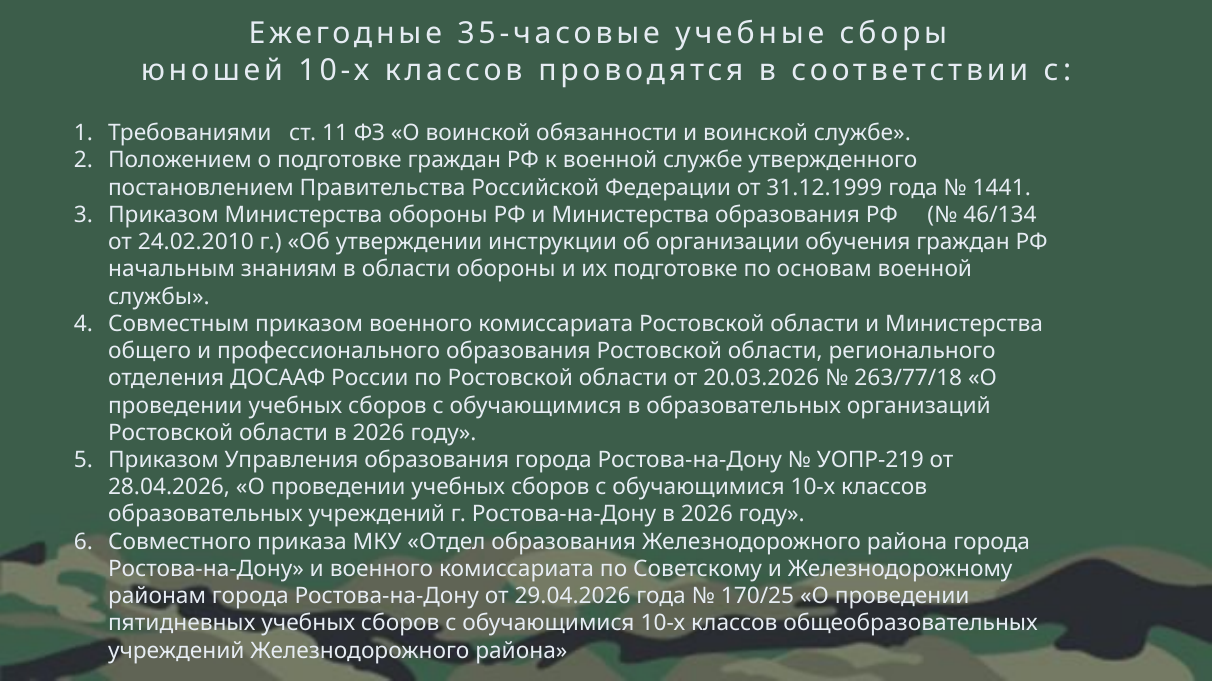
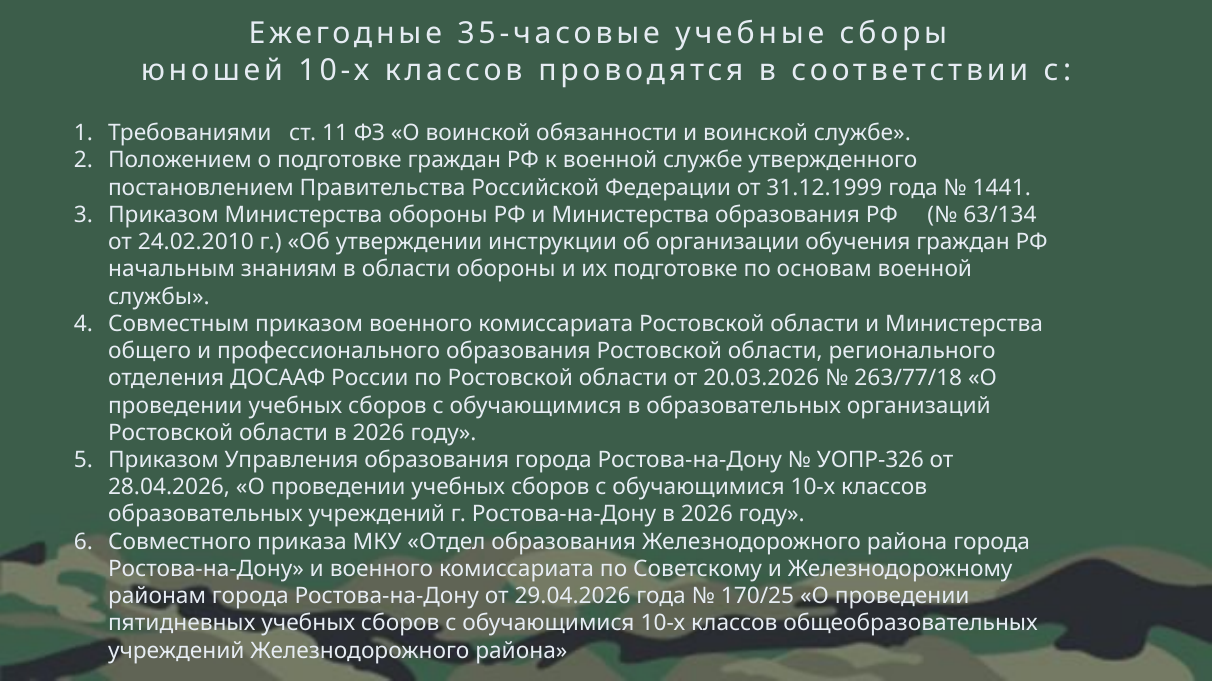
46/134: 46/134 -> 63/134
УОПР-219: УОПР-219 -> УОПР-326
